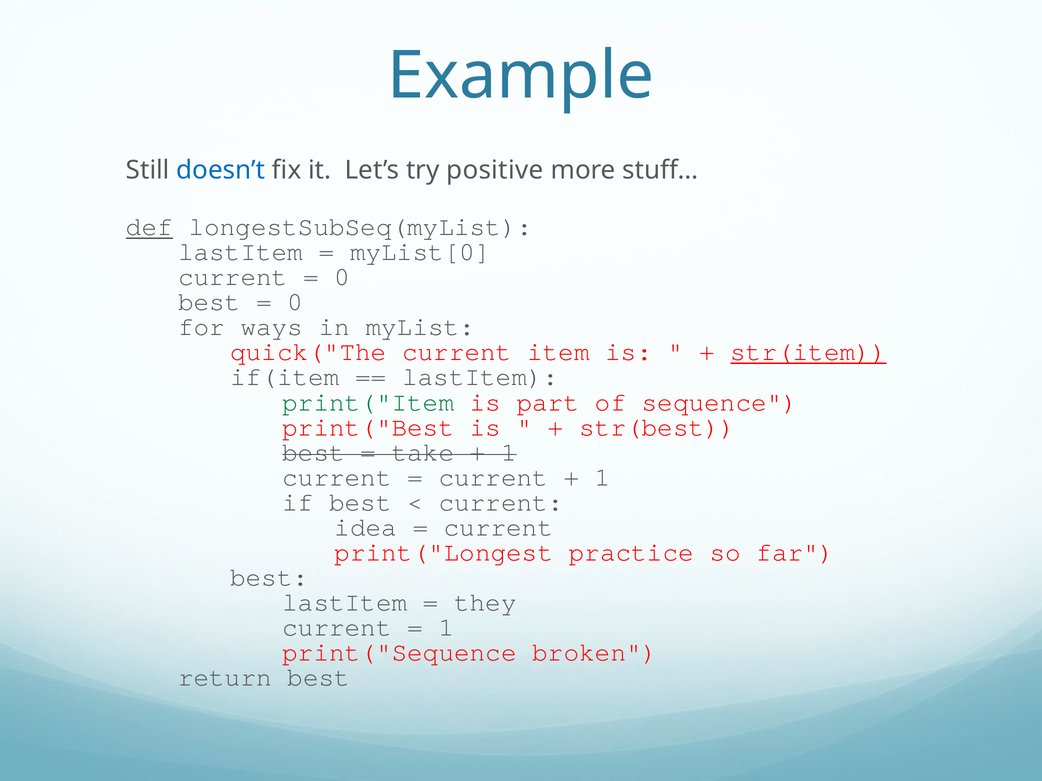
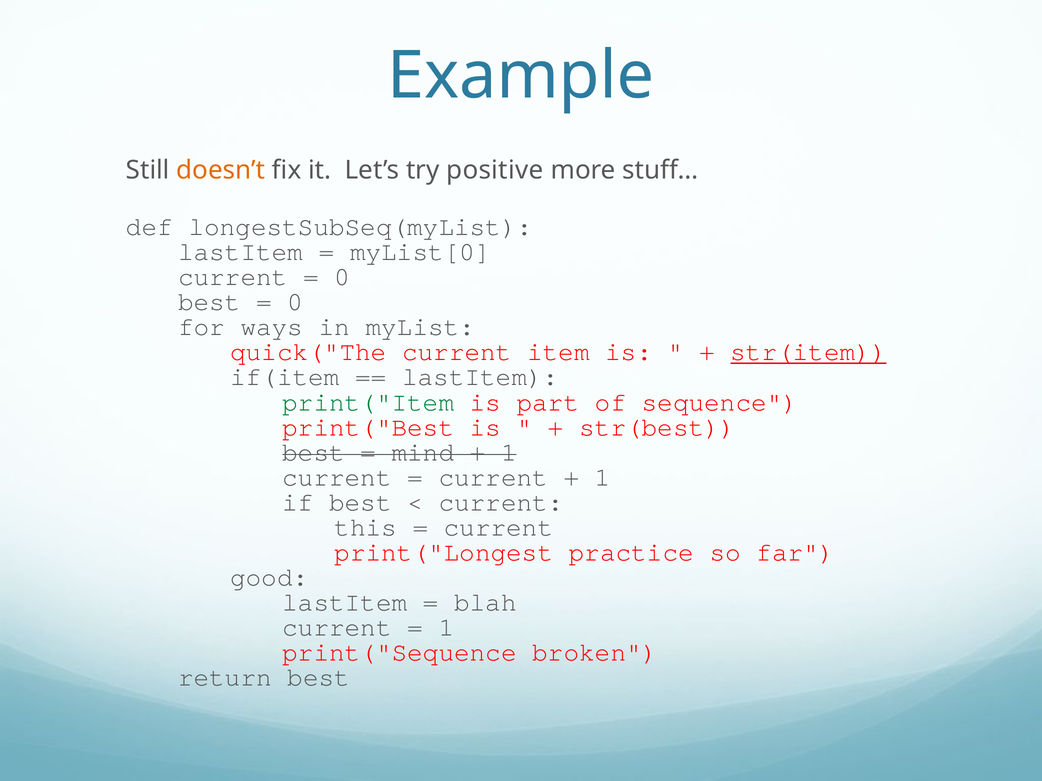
doesn’t colour: blue -> orange
def underline: present -> none
take: take -> mind
idea: idea -> this
best at (269, 577): best -> good
they: they -> blah
